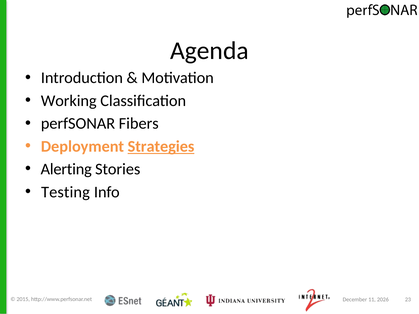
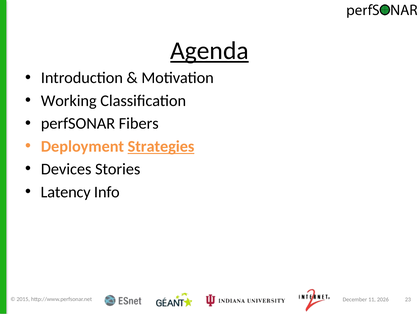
Agenda underline: none -> present
Alerting: Alerting -> Devices
Testing: Testing -> Latency
